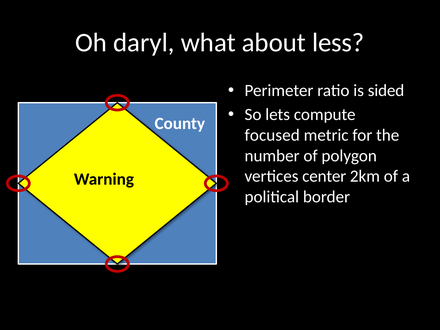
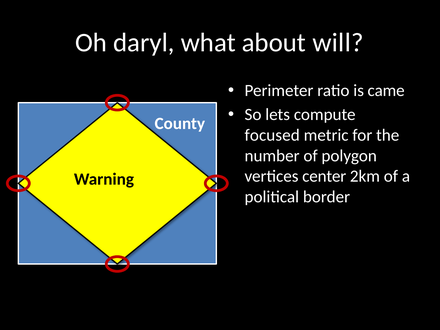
less: less -> will
sided: sided -> came
